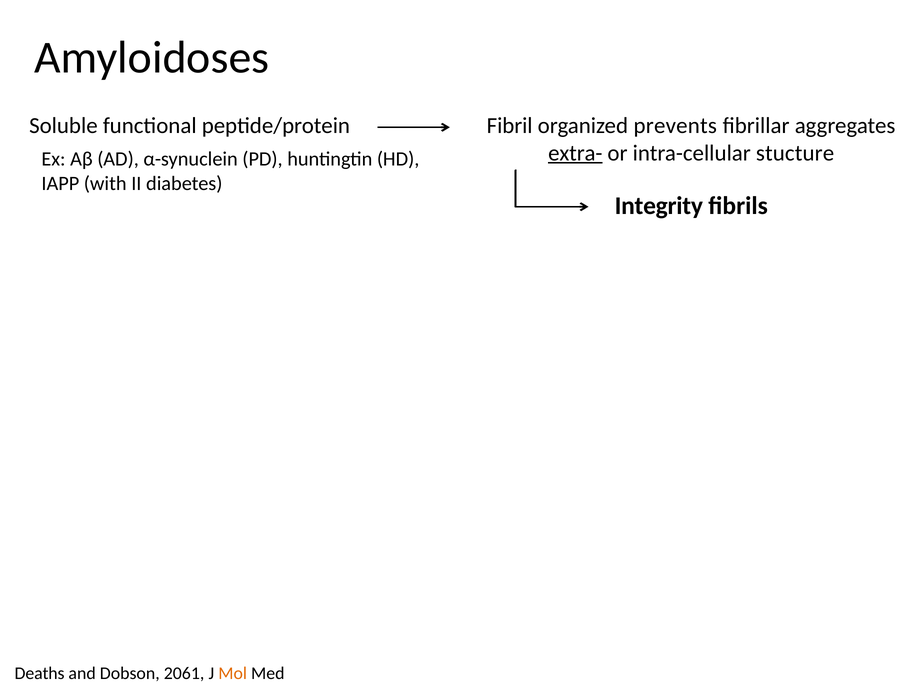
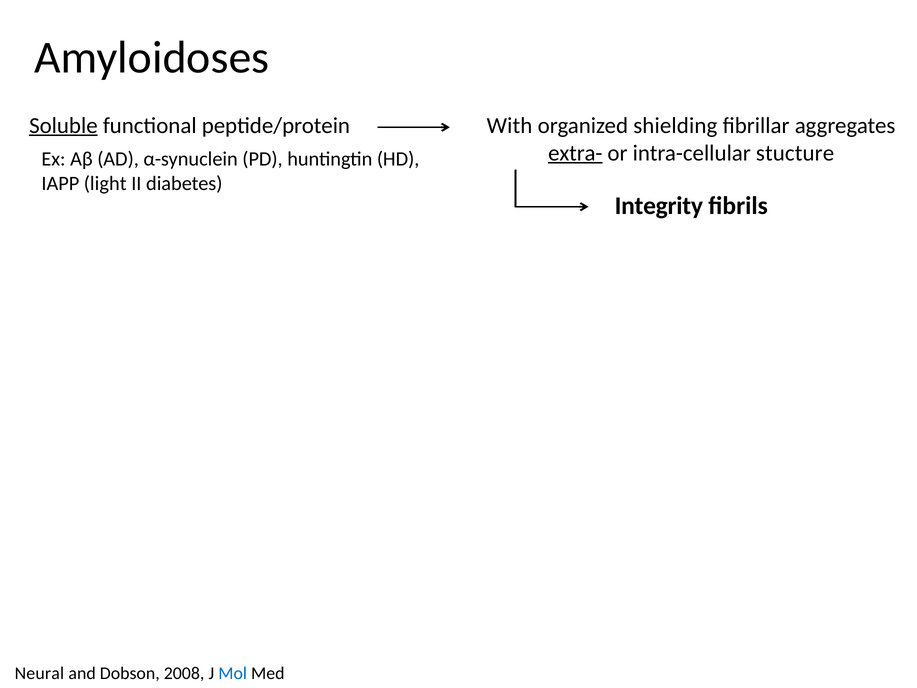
Soluble underline: none -> present
Fibril: Fibril -> With
prevents: prevents -> shielding
with: with -> light
Deaths: Deaths -> Neural
2061: 2061 -> 2008
Mol colour: orange -> blue
